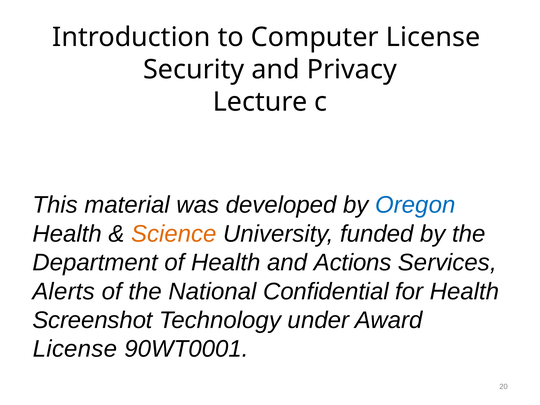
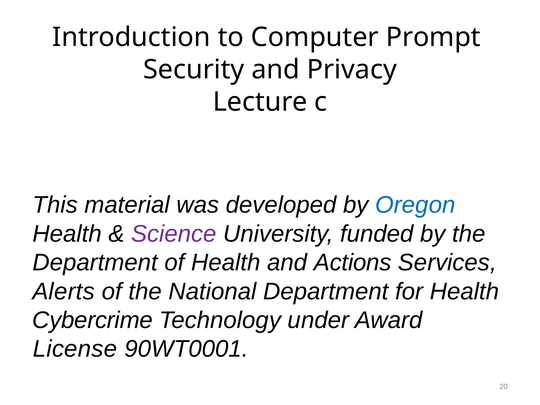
Computer License: License -> Prompt
Science colour: orange -> purple
National Confidential: Confidential -> Department
Screenshot: Screenshot -> Cybercrime
